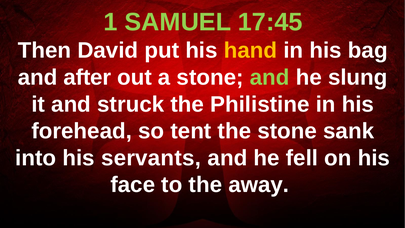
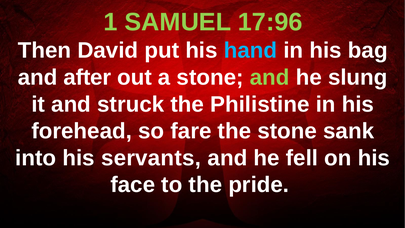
17:45: 17:45 -> 17:96
hand colour: yellow -> light blue
tent: tent -> fare
away: away -> pride
